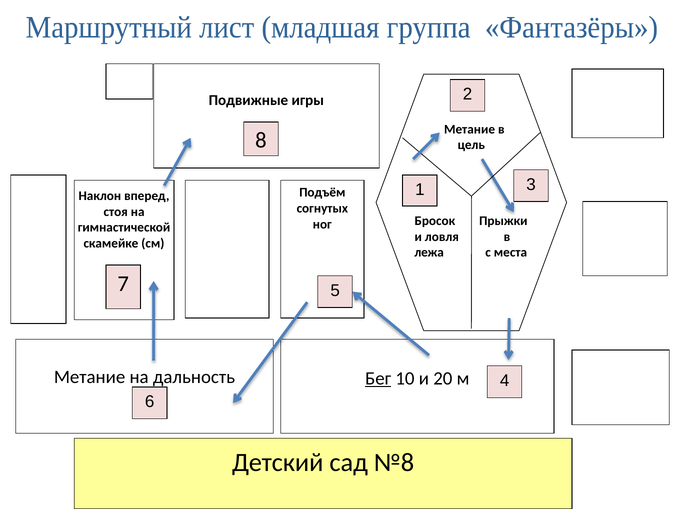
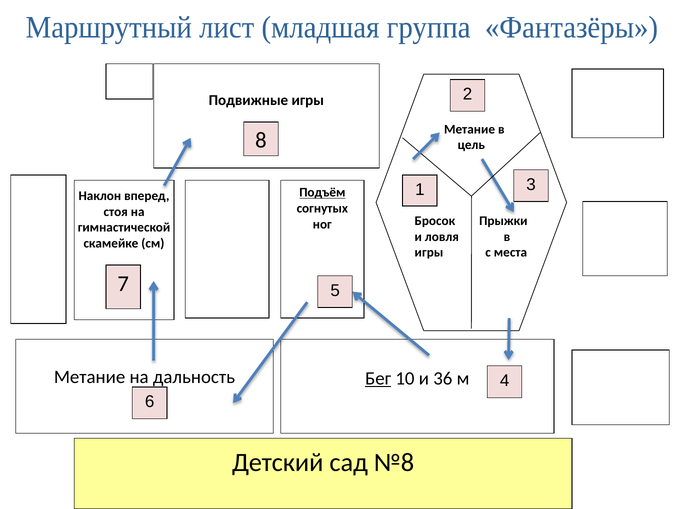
Подъём underline: none -> present
лежа at (429, 252): лежа -> игры
20: 20 -> 36
